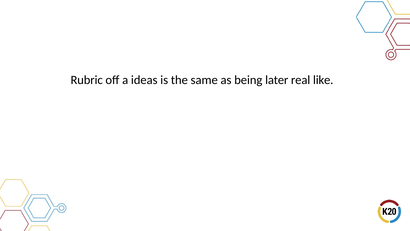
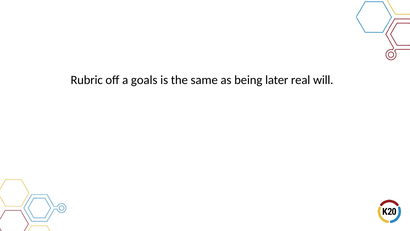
ideas: ideas -> goals
like: like -> will
